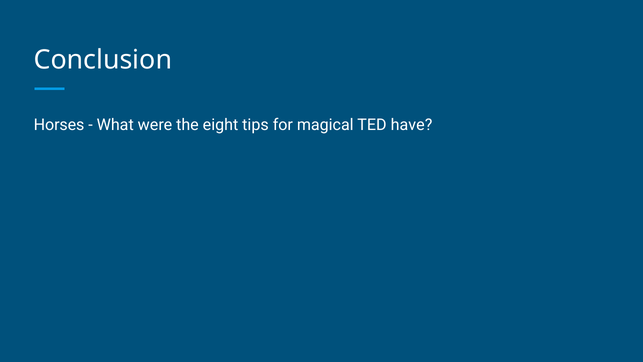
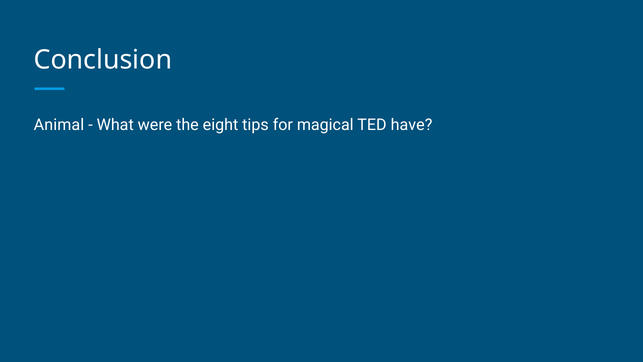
Horses: Horses -> Animal
